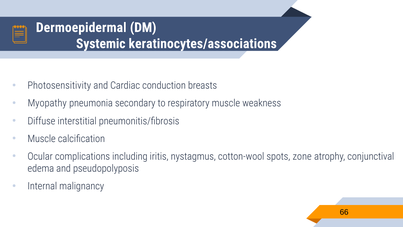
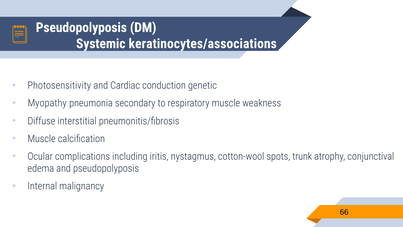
Dermoepidermal at (81, 28): Dermoepidermal -> Pseudopolyposis
breasts: breasts -> genetic
zone: zone -> trunk
